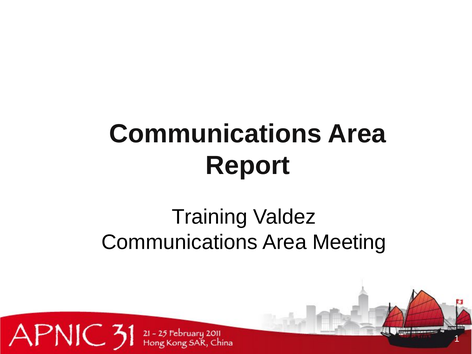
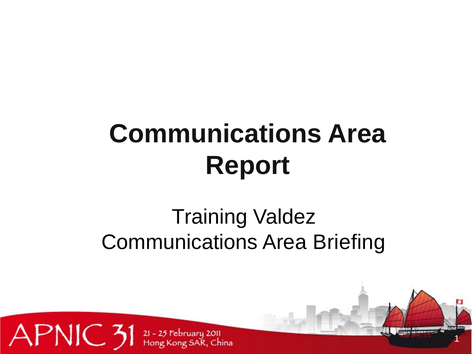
Meeting: Meeting -> Briefing
